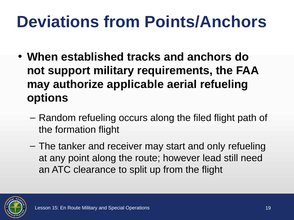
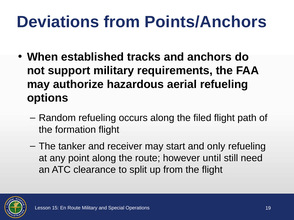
applicable: applicable -> hazardous
lead: lead -> until
